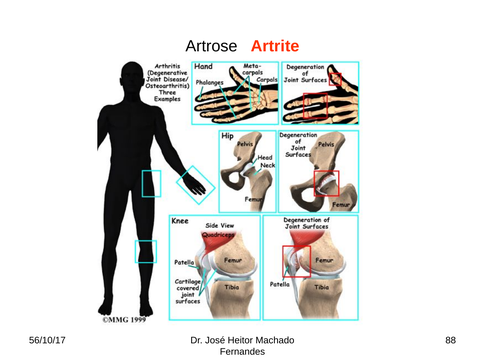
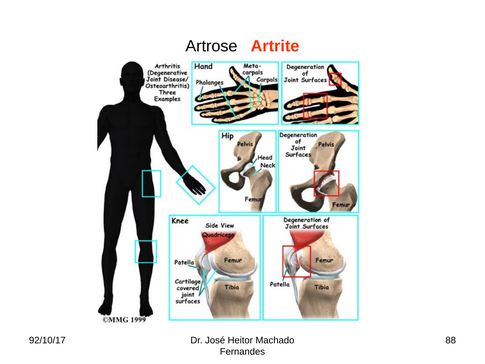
56/10/17: 56/10/17 -> 92/10/17
